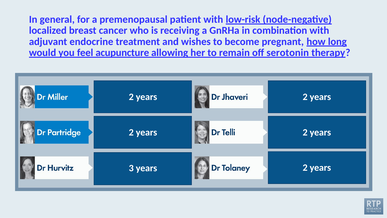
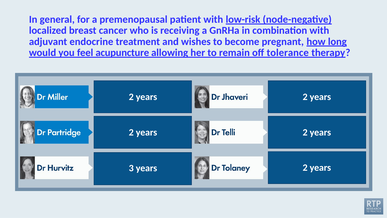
serotonin: serotonin -> tolerance
